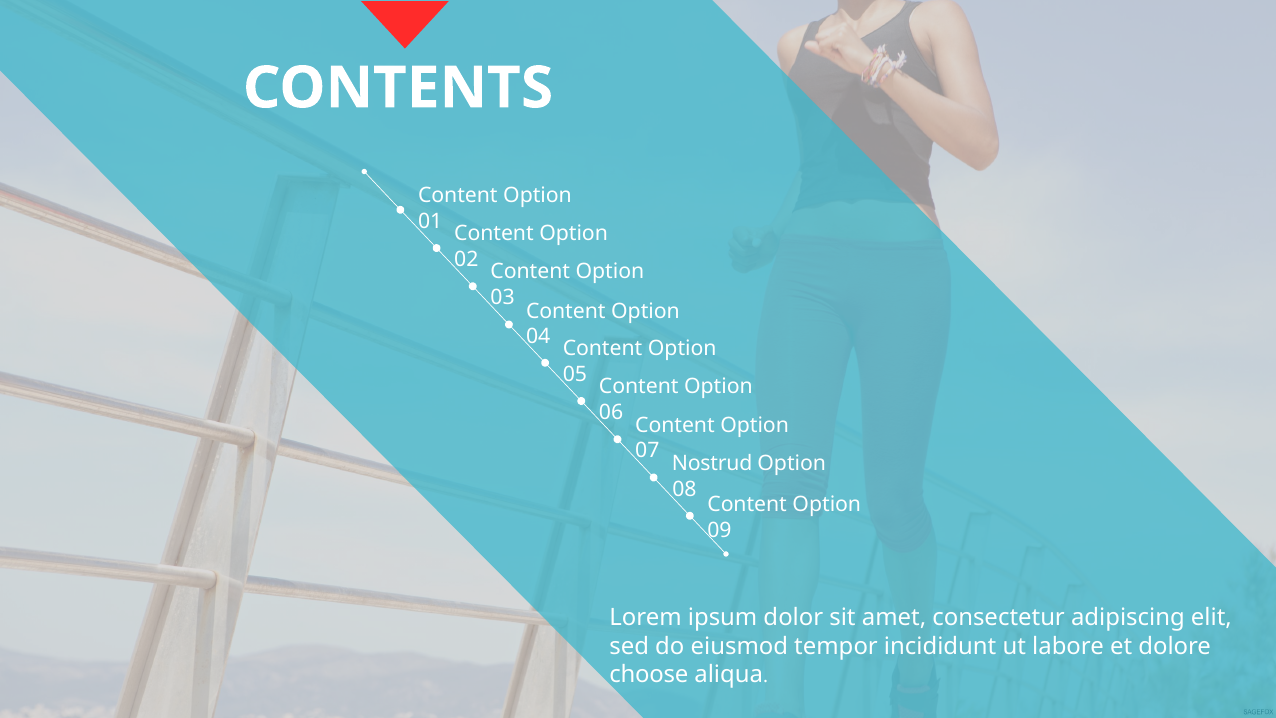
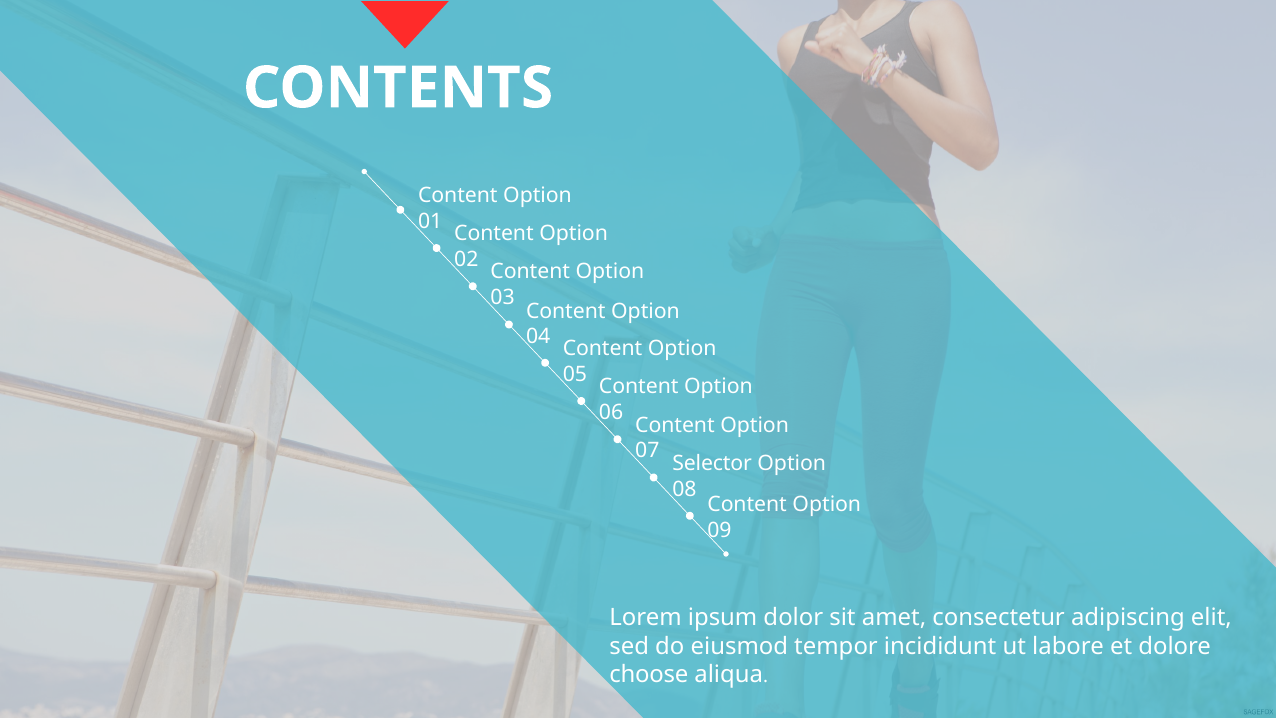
Nostrud: Nostrud -> Selector
